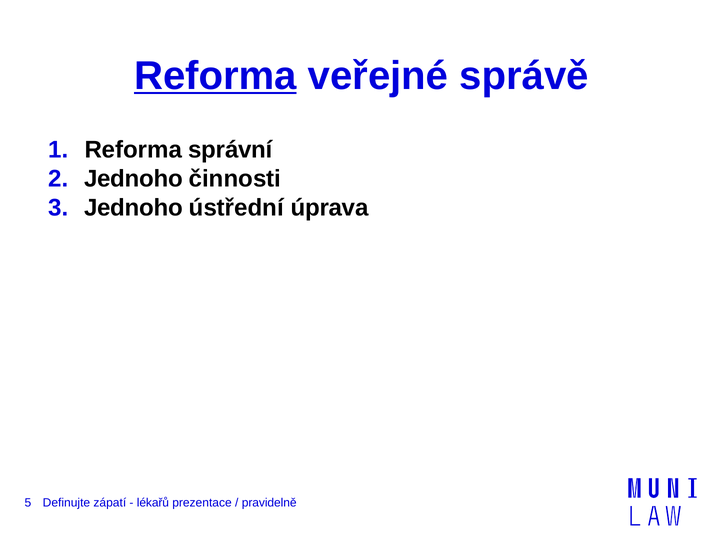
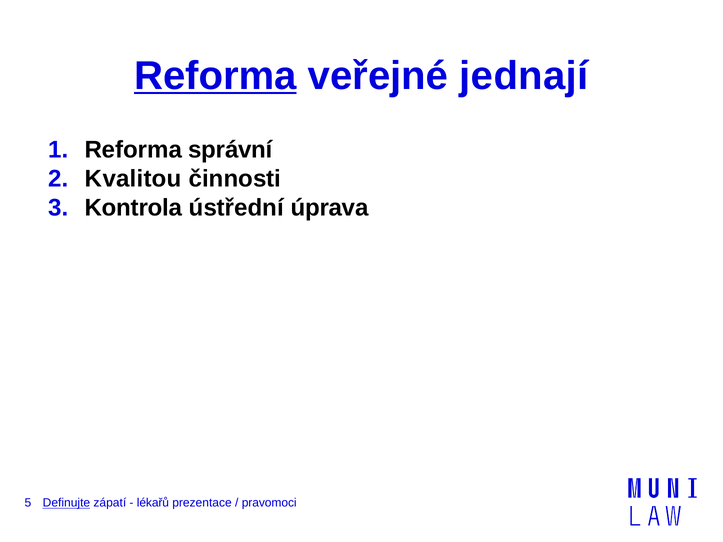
správě: správě -> jednají
Jednoho at (133, 179): Jednoho -> Kvalitou
Jednoho at (133, 208): Jednoho -> Kontrola
Definujte underline: none -> present
pravidelně: pravidelně -> pravomoci
